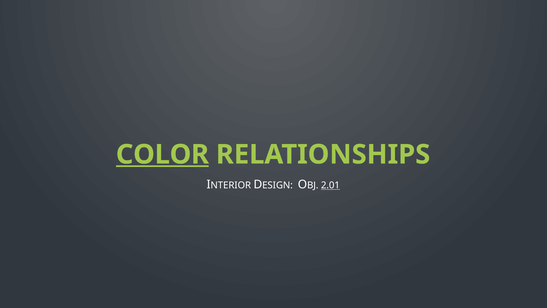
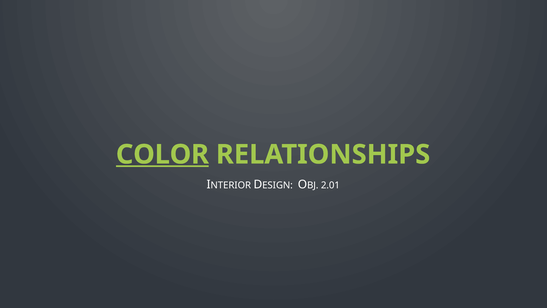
2.01 underline: present -> none
